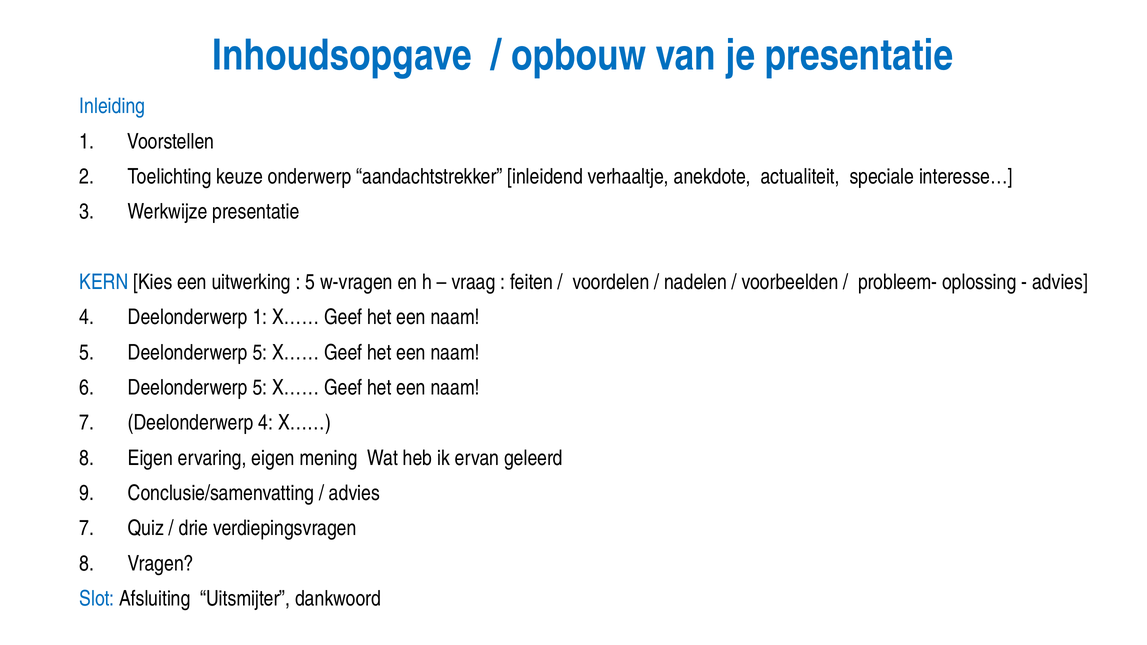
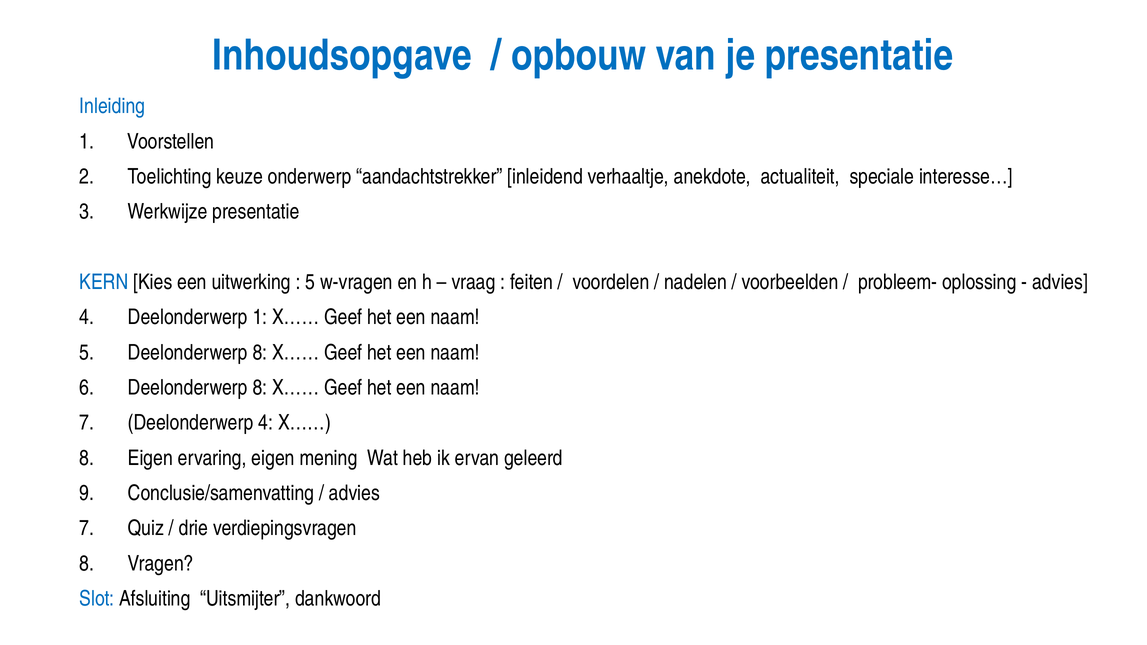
5 Deelonderwerp 5: 5 -> 8
5 at (260, 388): 5 -> 8
